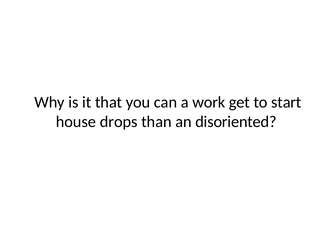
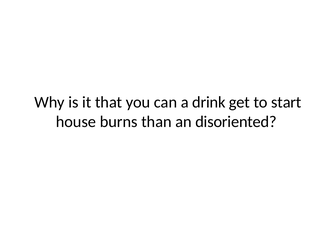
work: work -> drink
drops: drops -> burns
